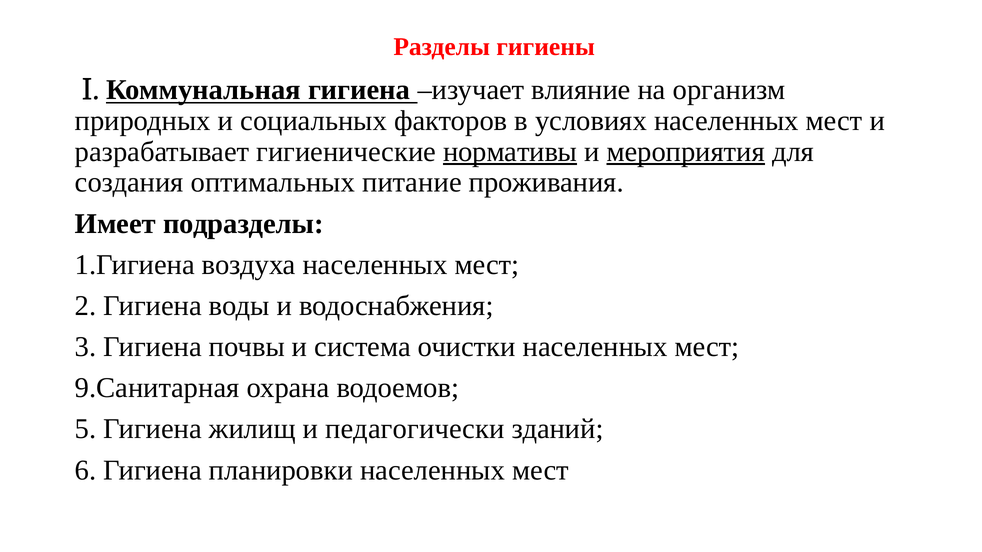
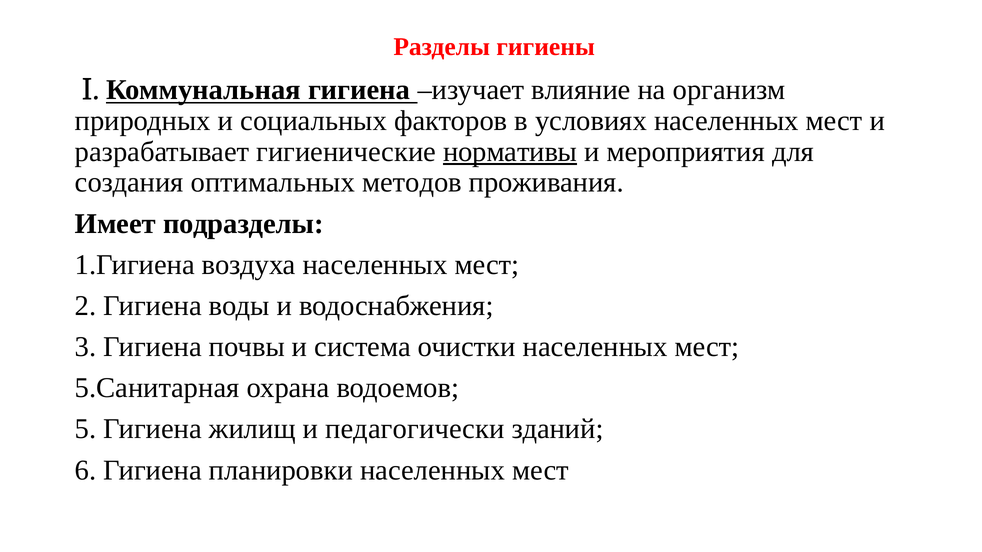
мероприятия underline: present -> none
питание: питание -> методов
9.Санитарная: 9.Санитарная -> 5.Санитарная
